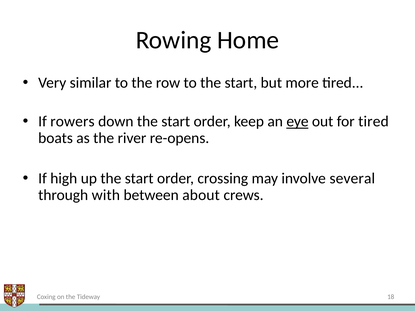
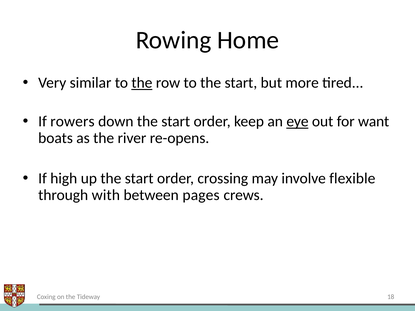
the at (142, 83) underline: none -> present
for tired: tired -> want
several: several -> flexible
about: about -> pages
